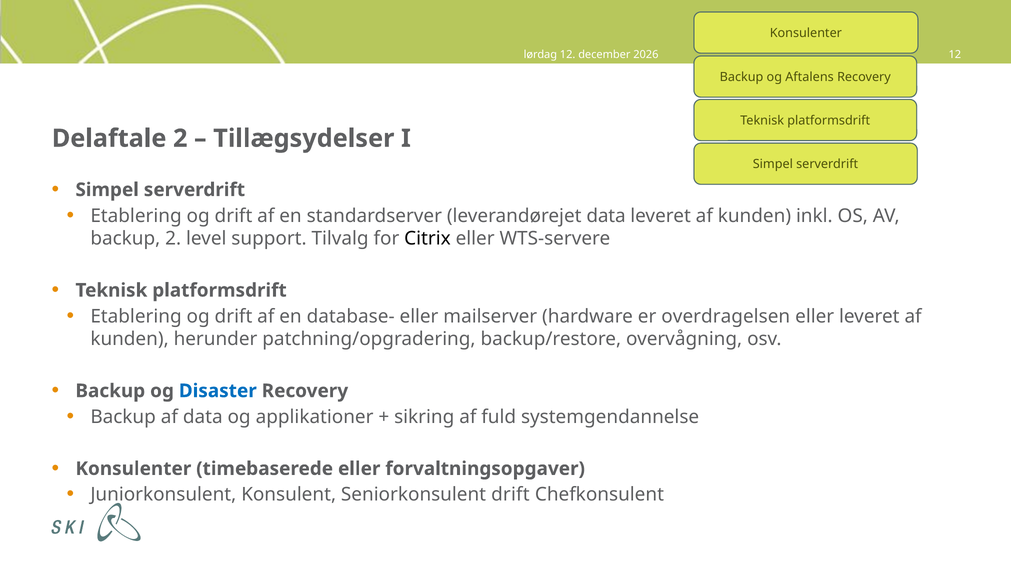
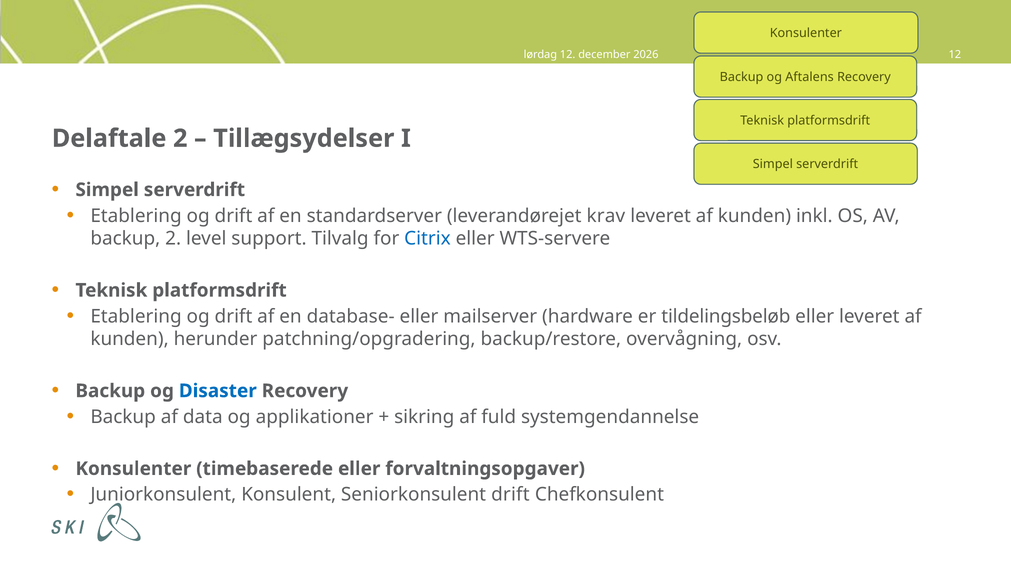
leverandørejet data: data -> krav
Citrix colour: black -> blue
overdragelsen: overdragelsen -> tildelingsbeløb
